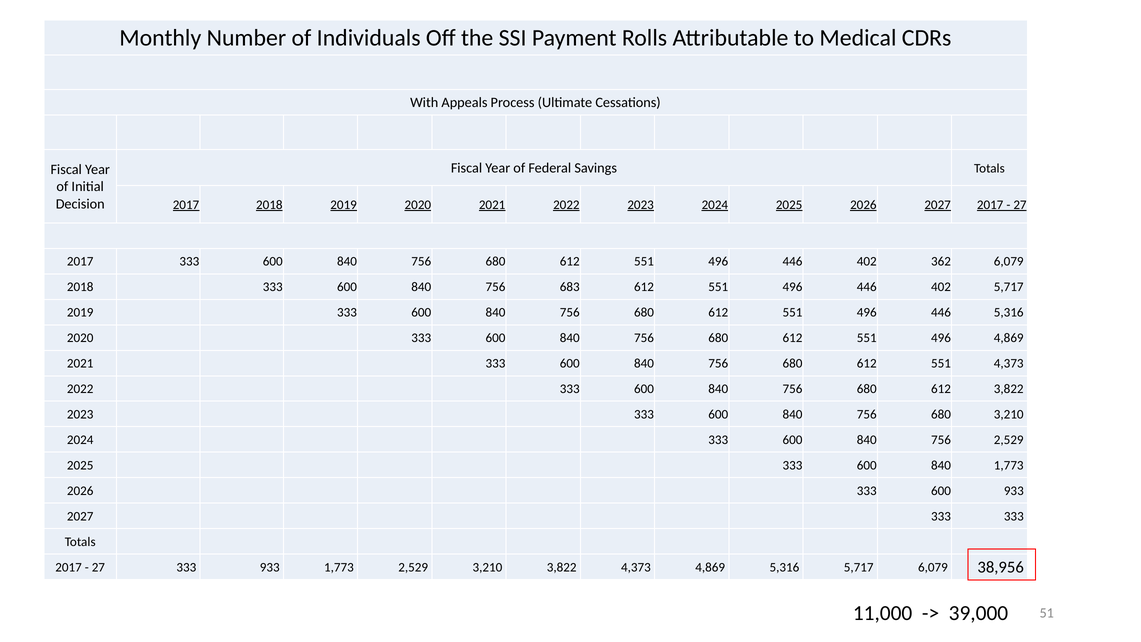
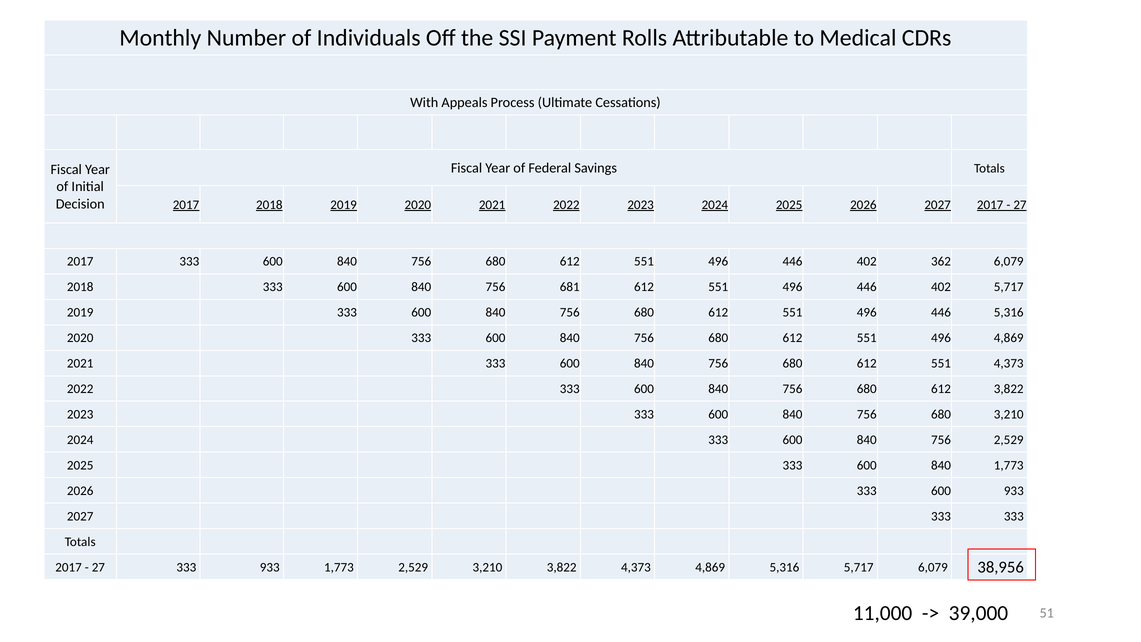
683: 683 -> 681
